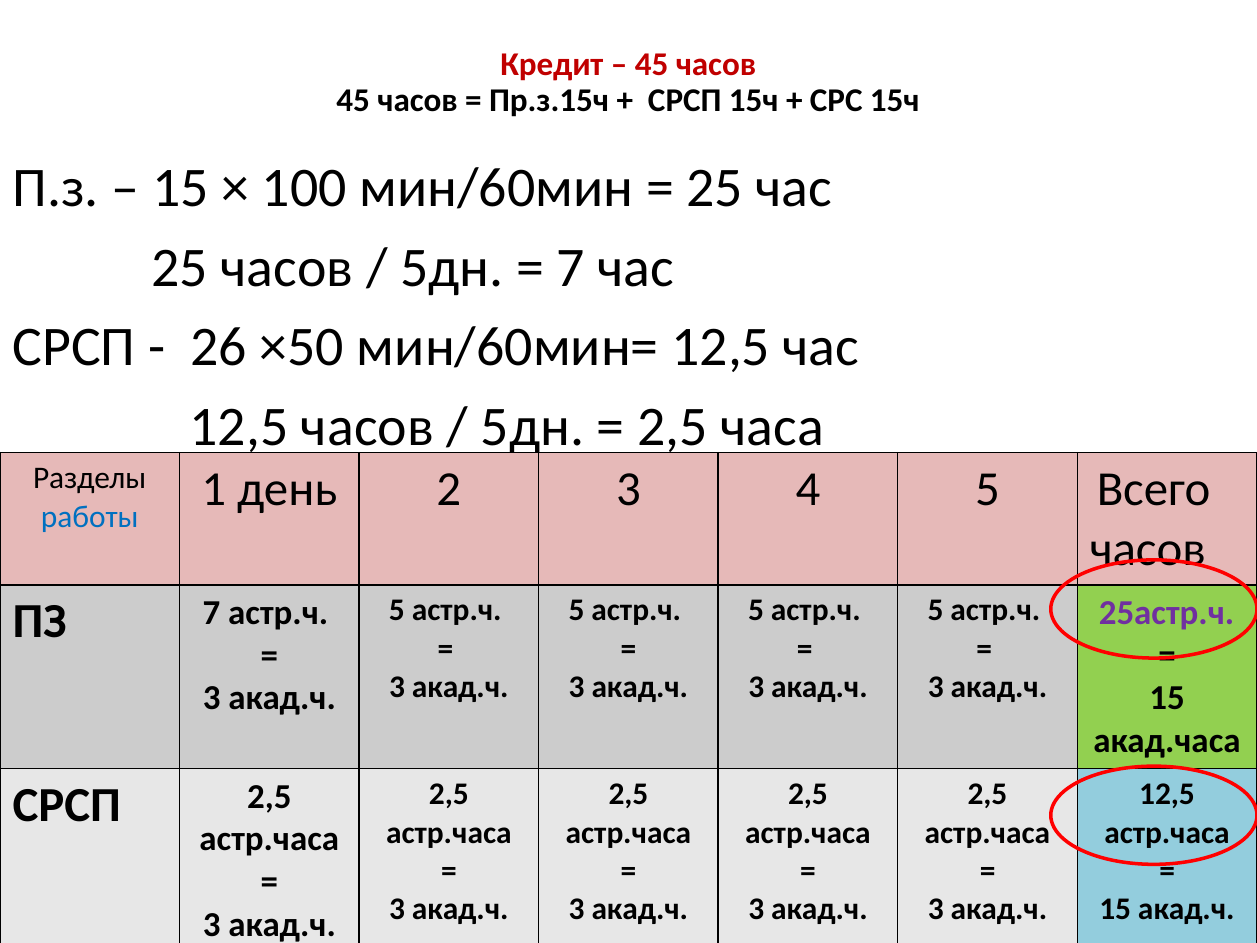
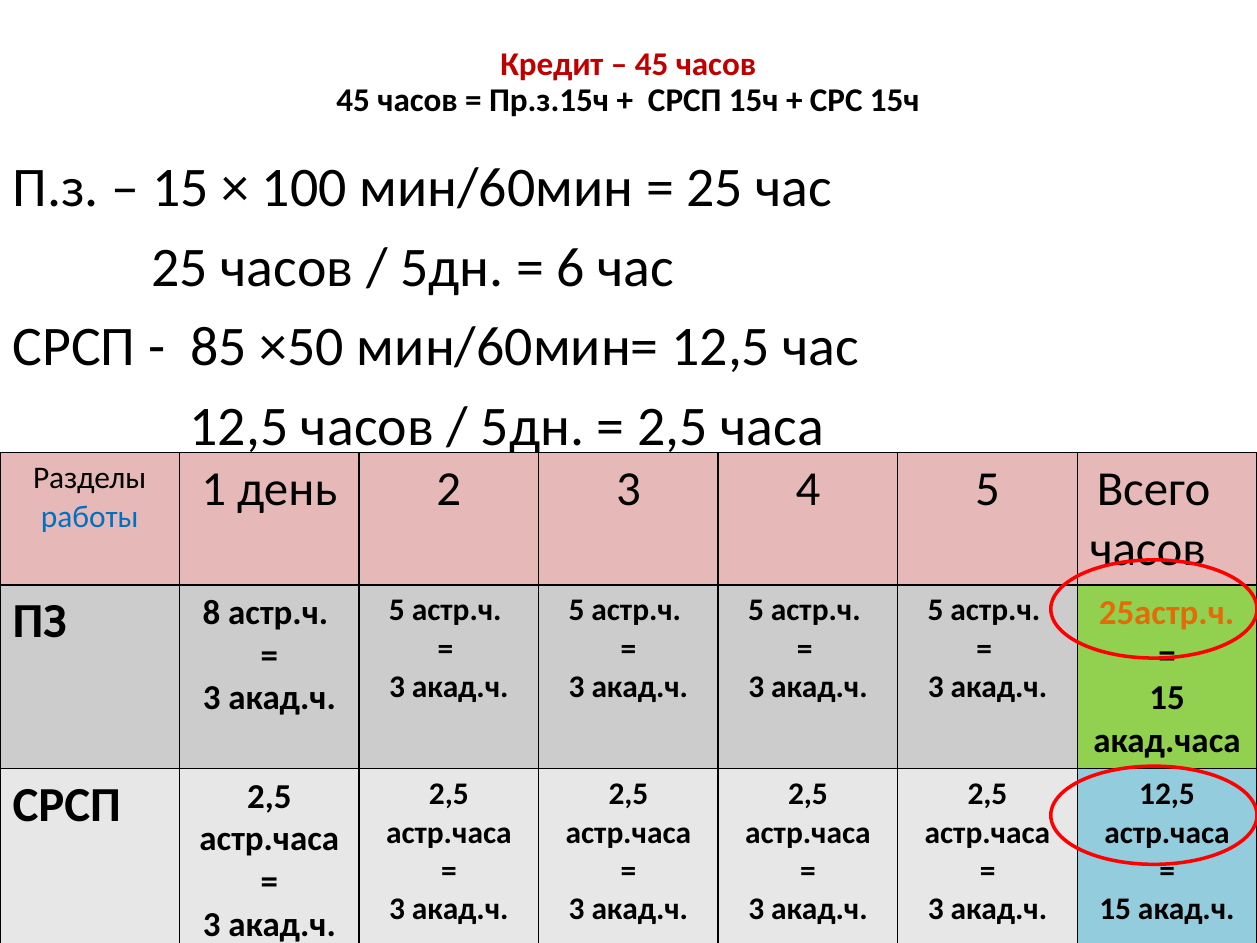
7 at (571, 268): 7 -> 6
26: 26 -> 85
25астр.ч colour: purple -> orange
ПЗ 7: 7 -> 8
